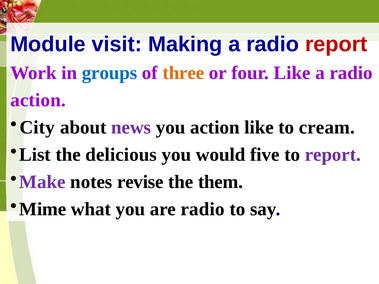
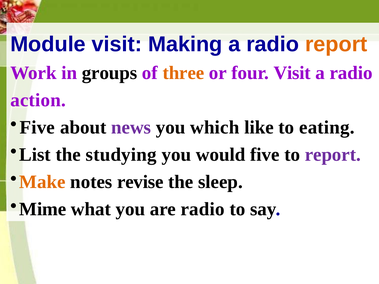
report at (336, 44) colour: red -> orange
groups colour: blue -> black
four Like: Like -> Visit
City at (37, 128): City -> Five
you action: action -> which
cream: cream -> eating
delicious: delicious -> studying
Make colour: purple -> orange
them: them -> sleep
